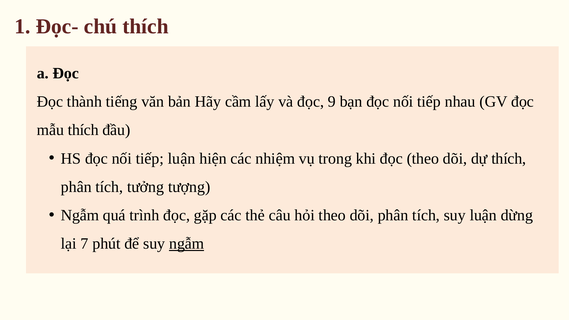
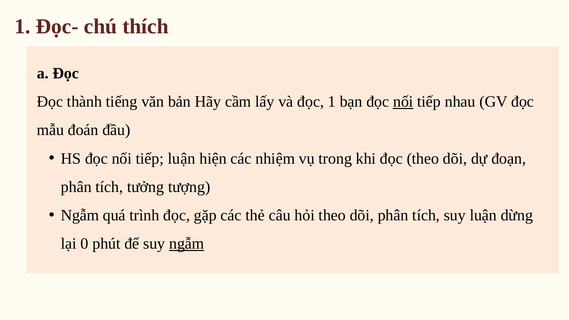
đọc 9: 9 -> 1
nối at (403, 102) underline: none -> present
mẫu thích: thích -> đoán
dự thích: thích -> đoạn
7: 7 -> 0
